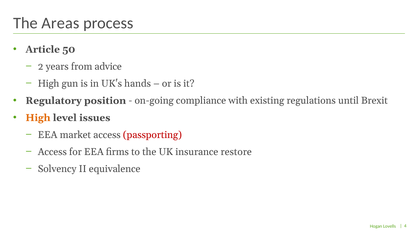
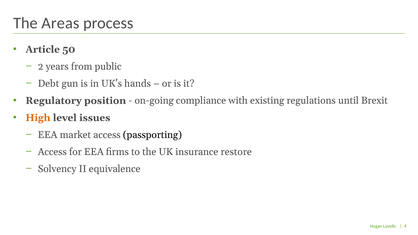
advice: advice -> public
High at (49, 84): High -> Debt
passporting colour: red -> black
